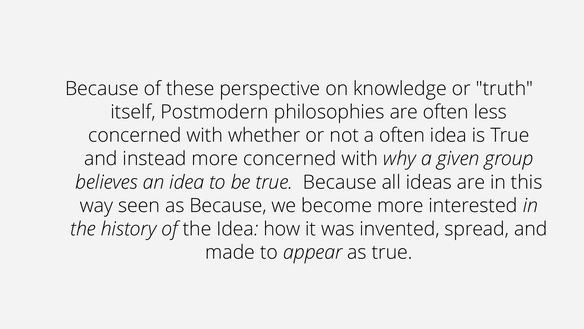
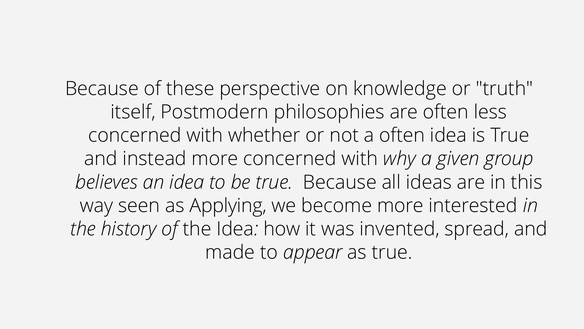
as Because: Because -> Applying
